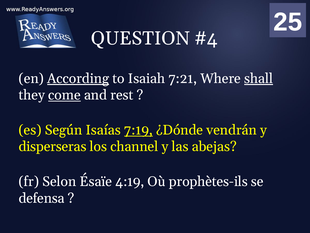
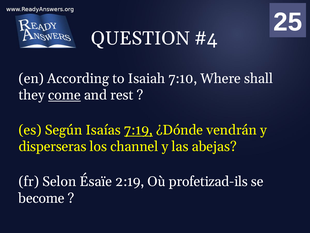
According underline: present -> none
7:21: 7:21 -> 7:10
shall underline: present -> none
4:19: 4:19 -> 2:19
prophètes-ils: prophètes-ils -> profetizad-ils
defensa: defensa -> become
